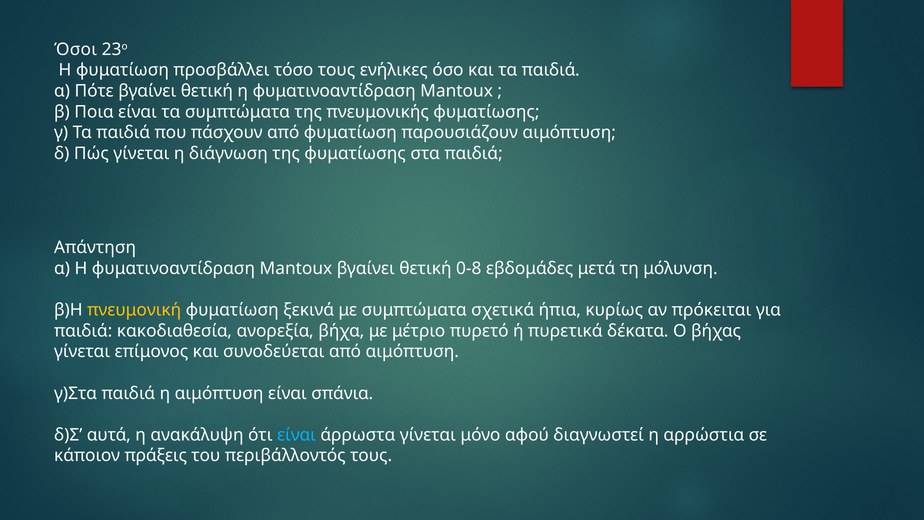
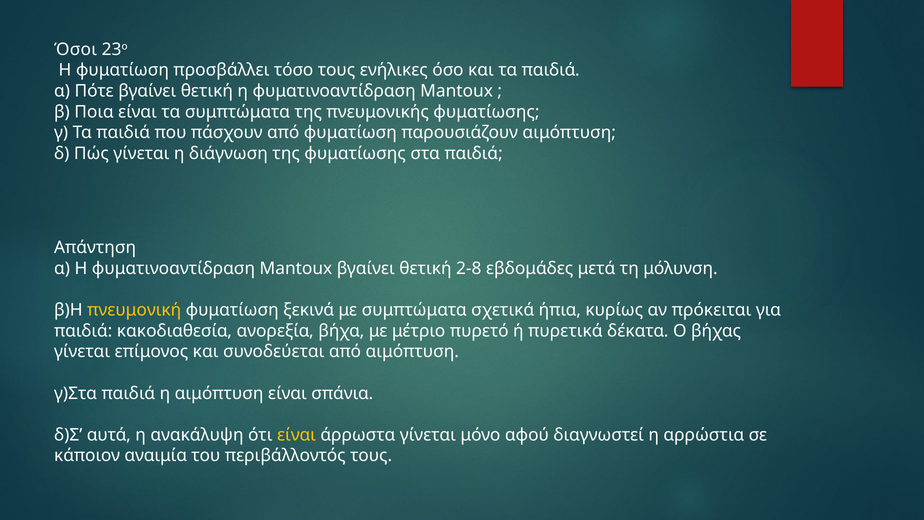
0-8: 0-8 -> 2-8
είναι at (297, 435) colour: light blue -> yellow
πράξεις: πράξεις -> αναιμία
